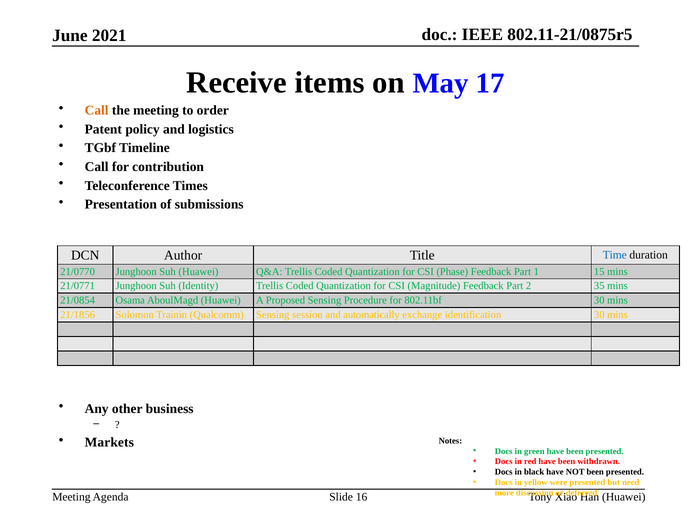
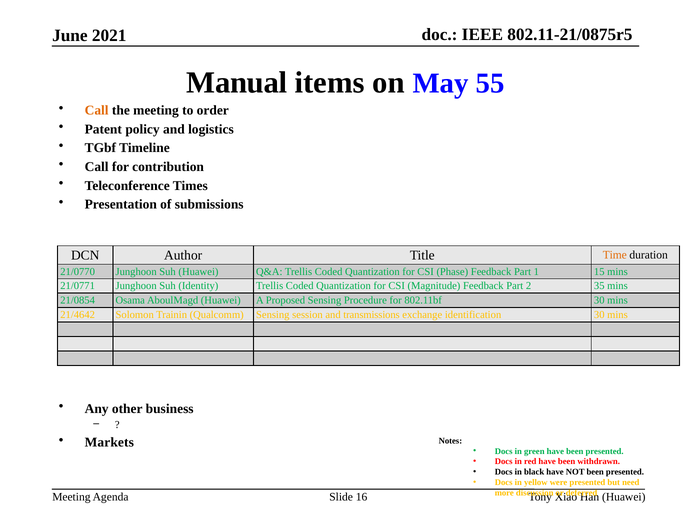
Receive: Receive -> Manual
17: 17 -> 55
Time colour: blue -> orange
21/1856: 21/1856 -> 21/4642
automatically: automatically -> transmissions
